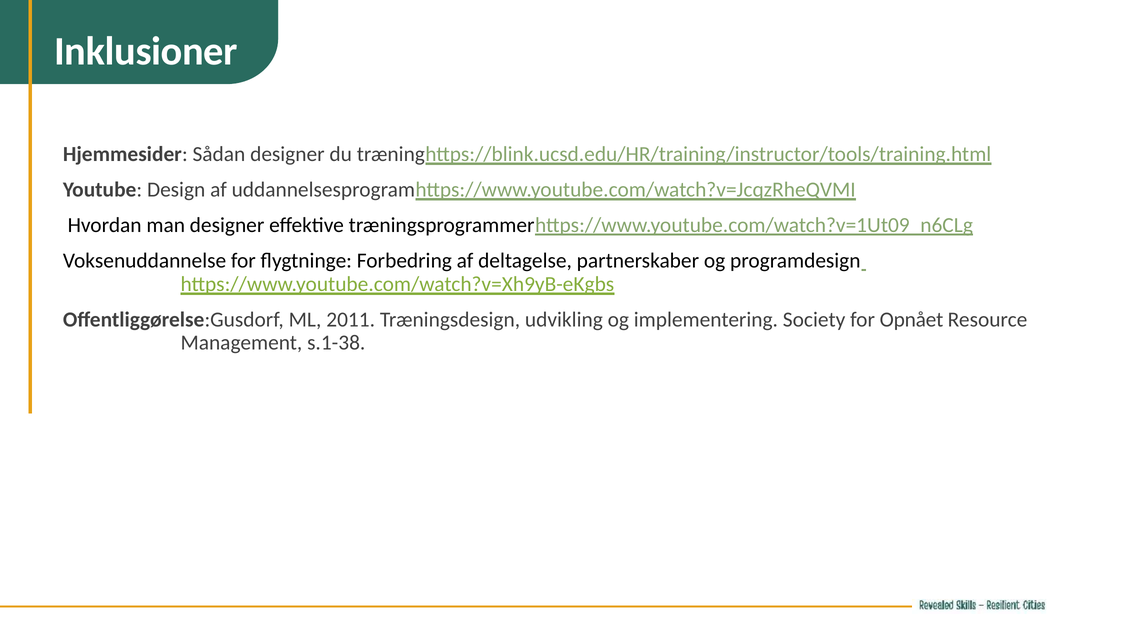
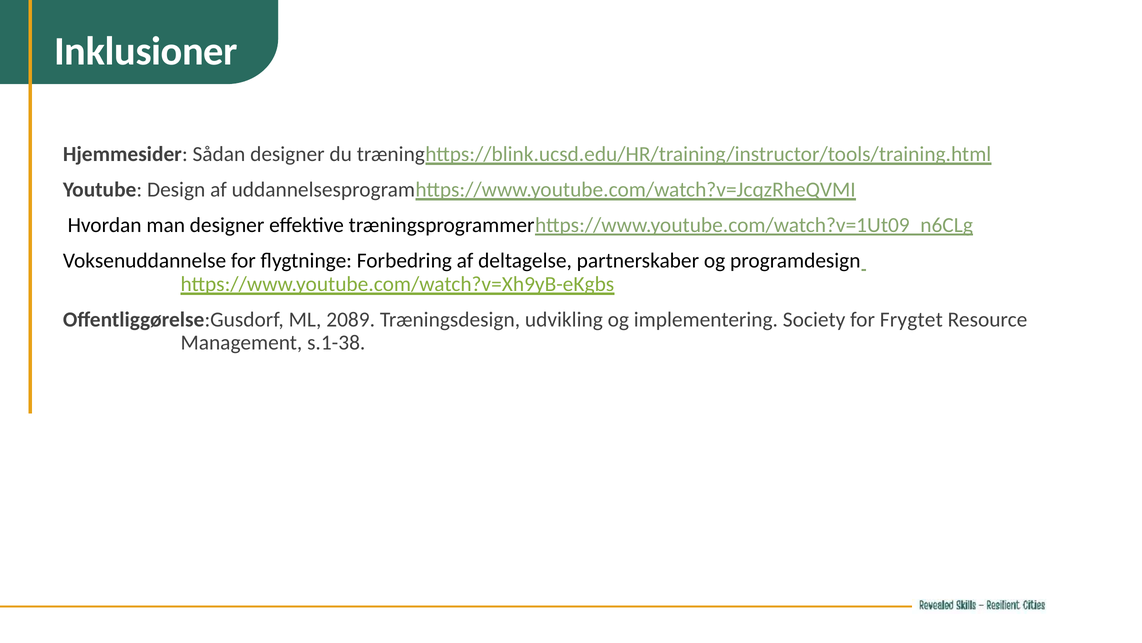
2011: 2011 -> 2089
Opnået: Opnået -> Frygtet
